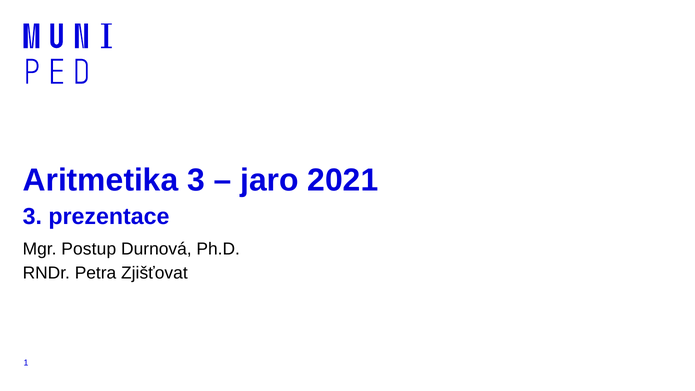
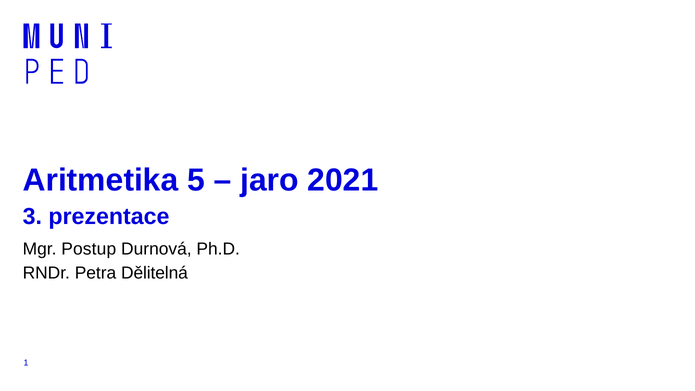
Aritmetika 3: 3 -> 5
Zjišťovat: Zjišťovat -> Dělitelná
